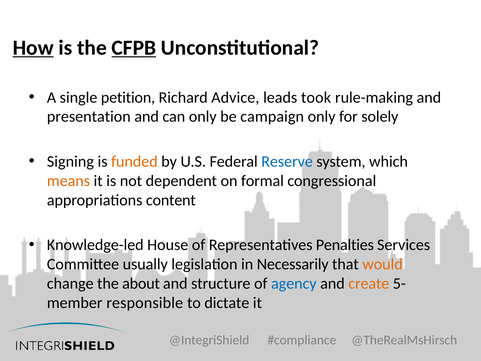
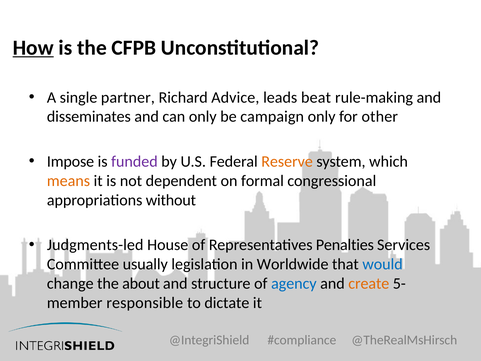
CFPB underline: present -> none
petition: petition -> partner
took: took -> beat
presentation: presentation -> disseminates
solely: solely -> other
Signing: Signing -> Impose
funded colour: orange -> purple
Reserve colour: blue -> orange
content: content -> without
Knowledge-led: Knowledge-led -> Judgments-led
Necessarily: Necessarily -> Worldwide
would colour: orange -> blue
